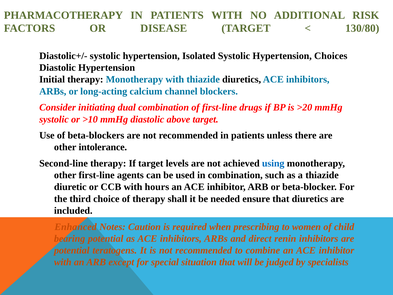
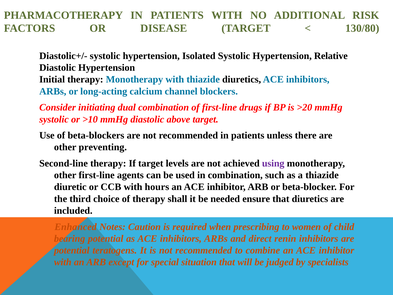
Choices: Choices -> Relative
intolerance: intolerance -> preventing
using colour: blue -> purple
